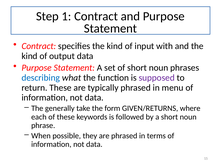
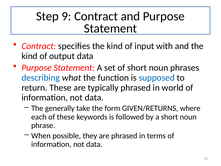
1: 1 -> 9
supposed colour: purple -> blue
menu: menu -> world
